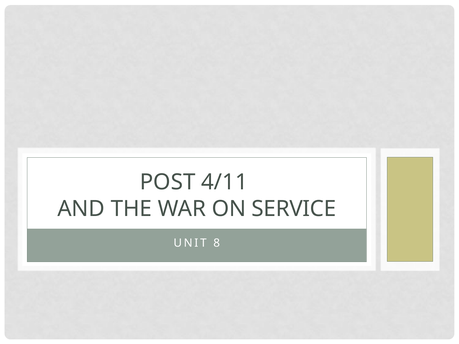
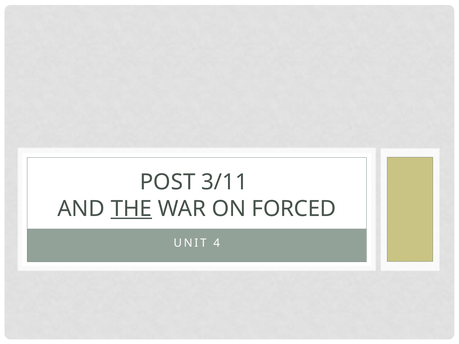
4/11: 4/11 -> 3/11
THE underline: none -> present
SERVICE: SERVICE -> FORCED
8: 8 -> 4
